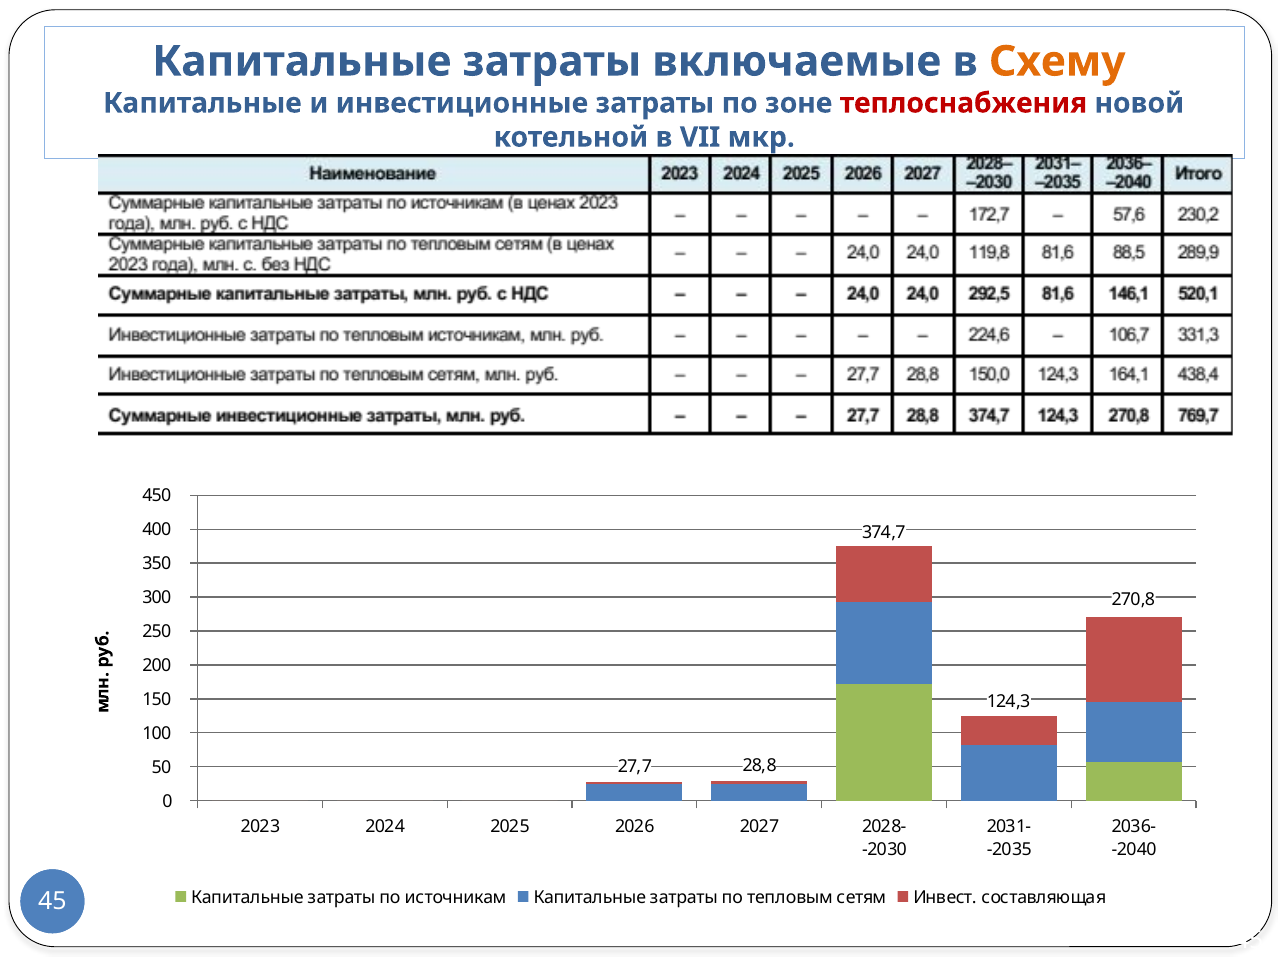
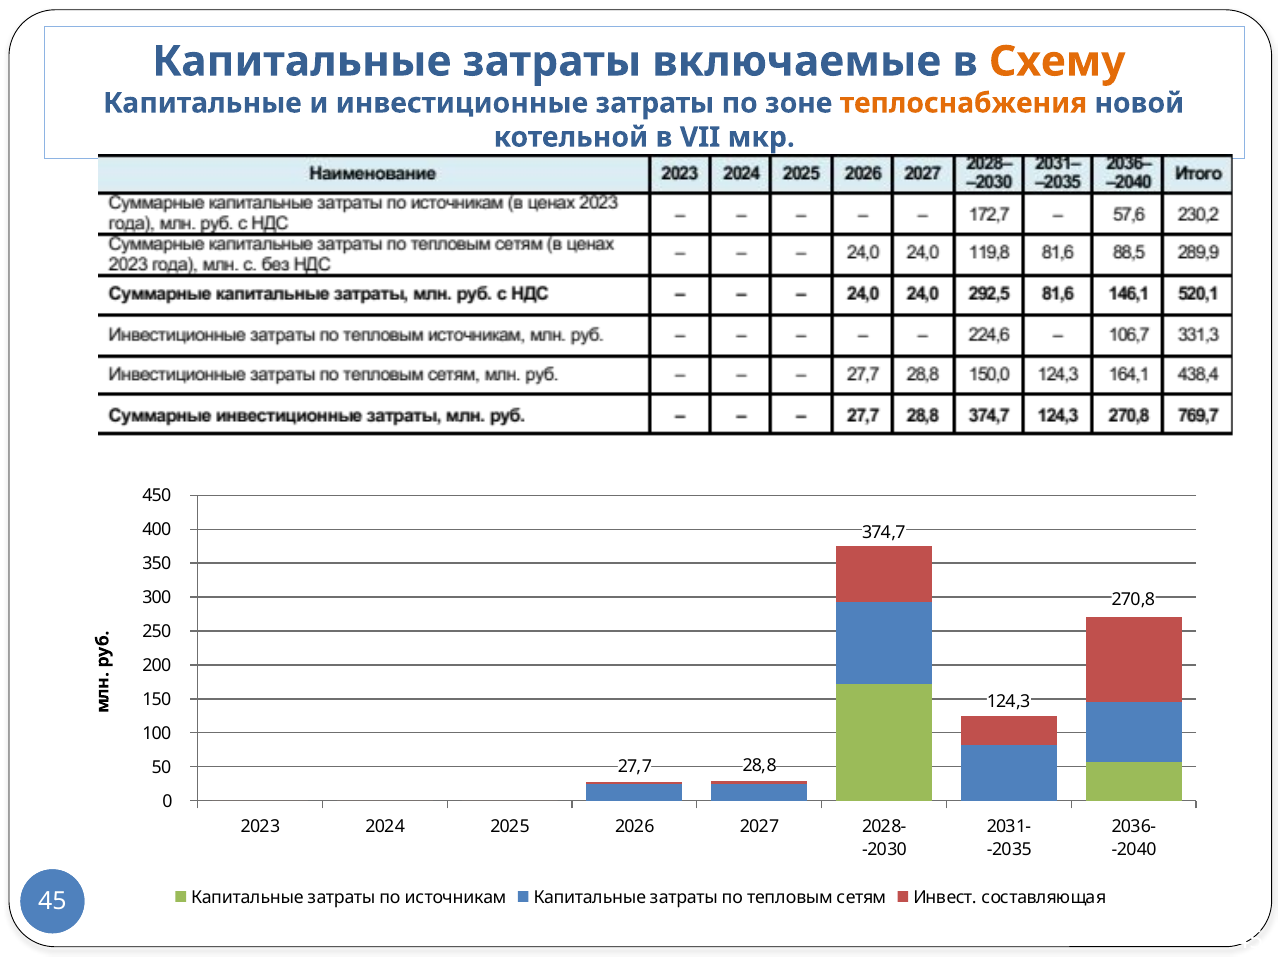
теплоснабжения colour: red -> orange
